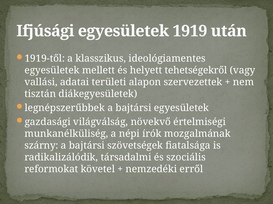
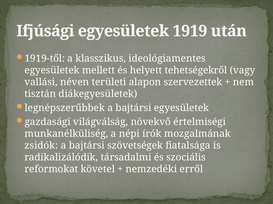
adatai: adatai -> néven
szárny: szárny -> zsidók
